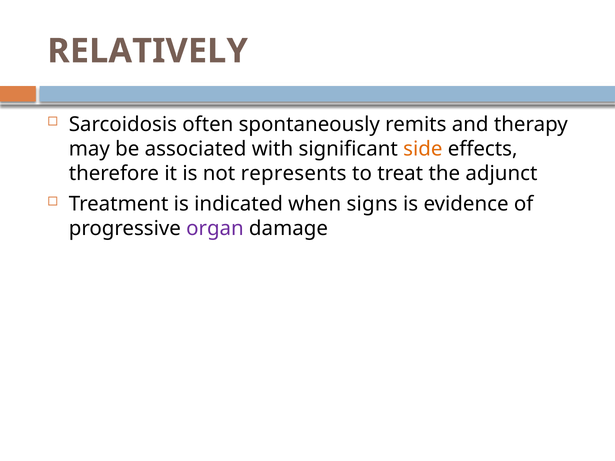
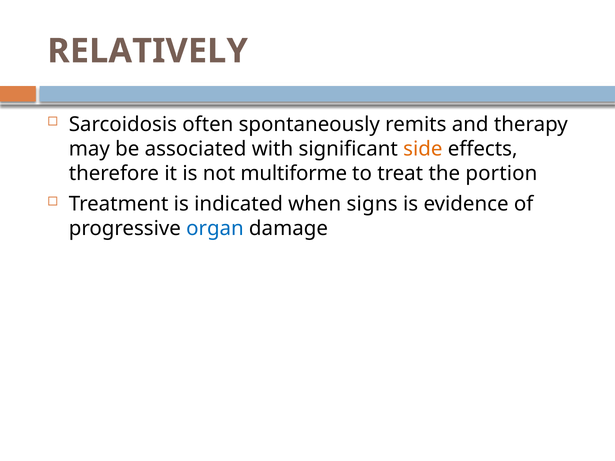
represents: represents -> multiforme
adjunct: adjunct -> portion
organ colour: purple -> blue
